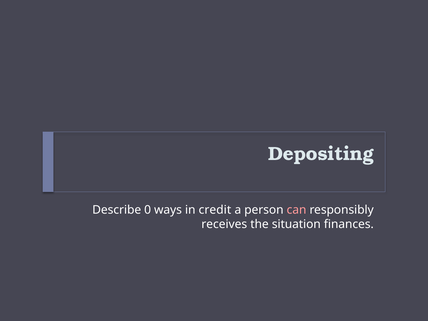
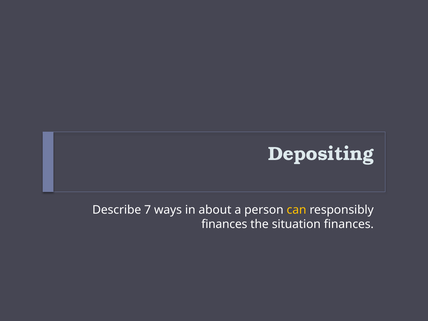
0: 0 -> 7
credit: credit -> about
can colour: pink -> yellow
receives at (224, 224): receives -> finances
